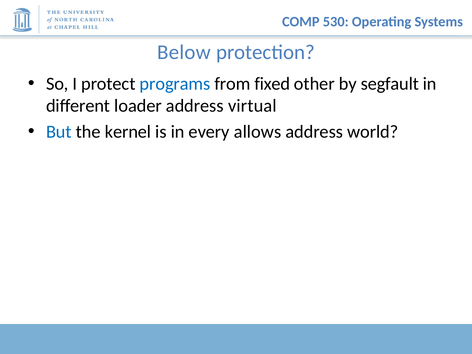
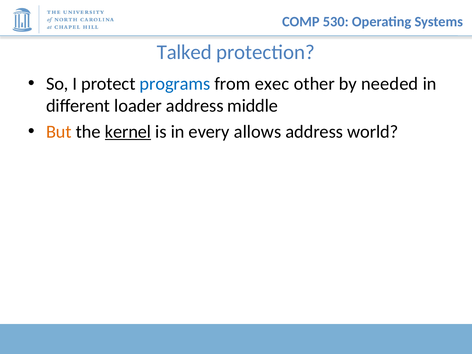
Below: Below -> Talked
fixed: fixed -> exec
segfault: segfault -> needed
virtual: virtual -> middle
But colour: blue -> orange
kernel underline: none -> present
